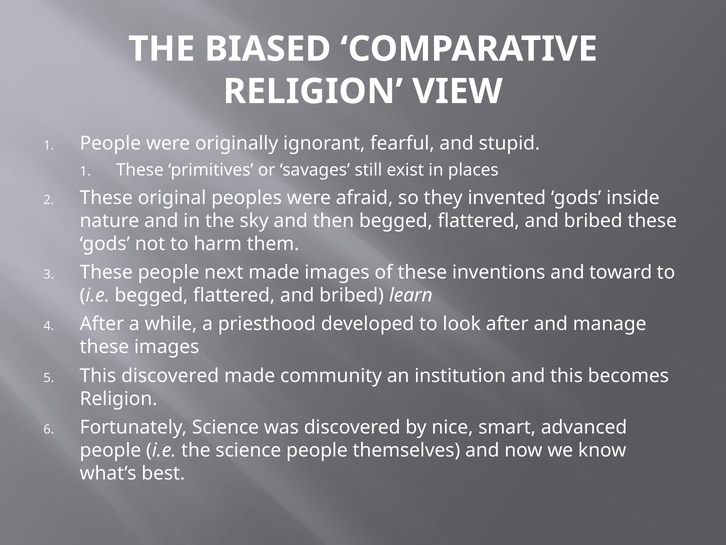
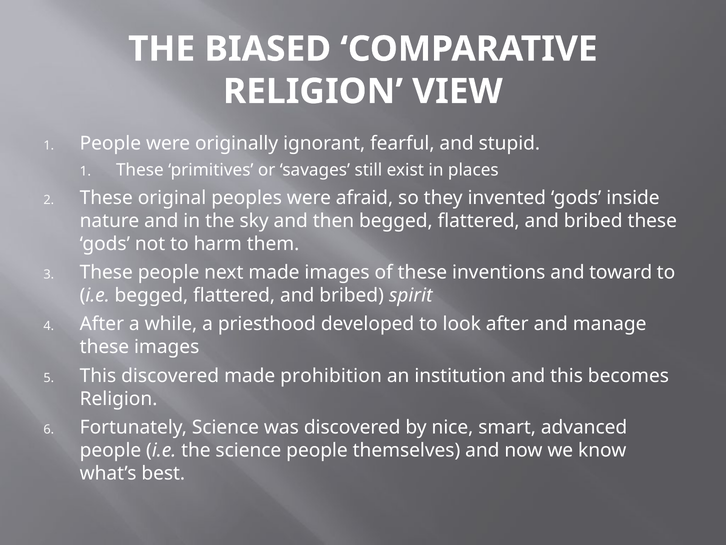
learn: learn -> spirit
community: community -> prohibition
